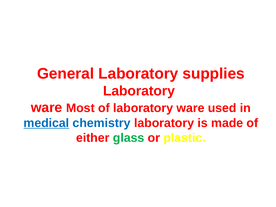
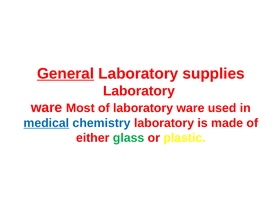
General underline: none -> present
